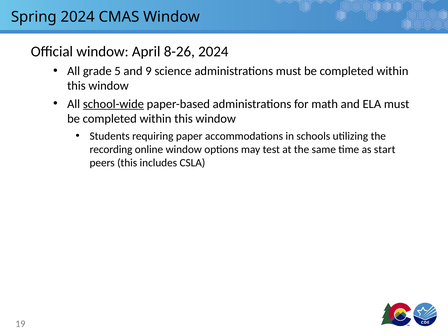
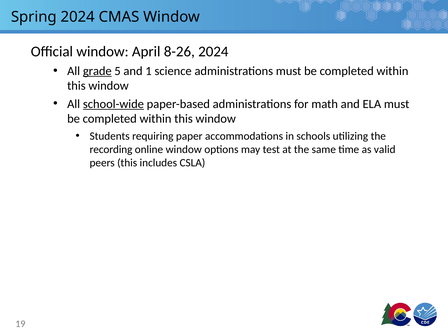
grade underline: none -> present
9: 9 -> 1
start: start -> valid
